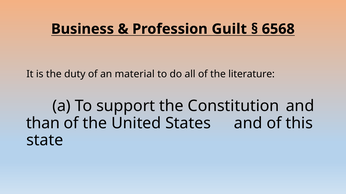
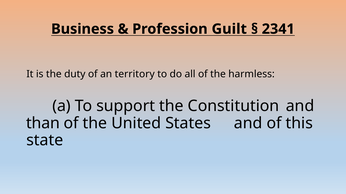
6568: 6568 -> 2341
material: material -> territory
literature: literature -> harmless
